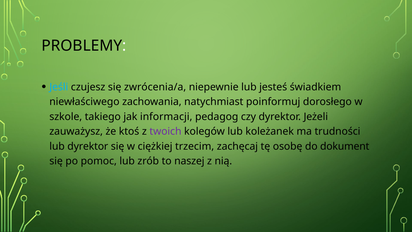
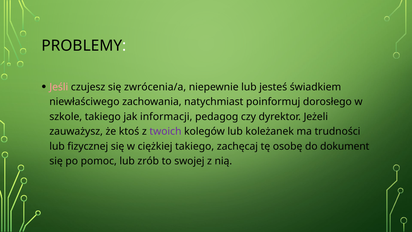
Jeśli colour: light blue -> pink
lub dyrektor: dyrektor -> fizycznej
ciężkiej trzecim: trzecim -> takiego
naszej: naszej -> swojej
